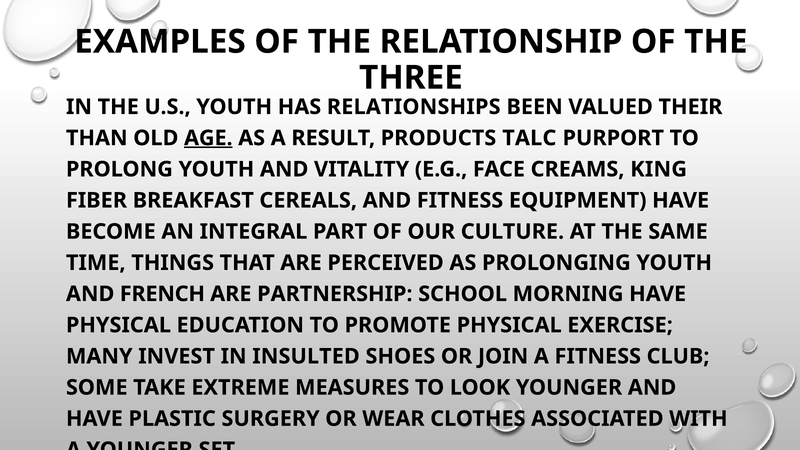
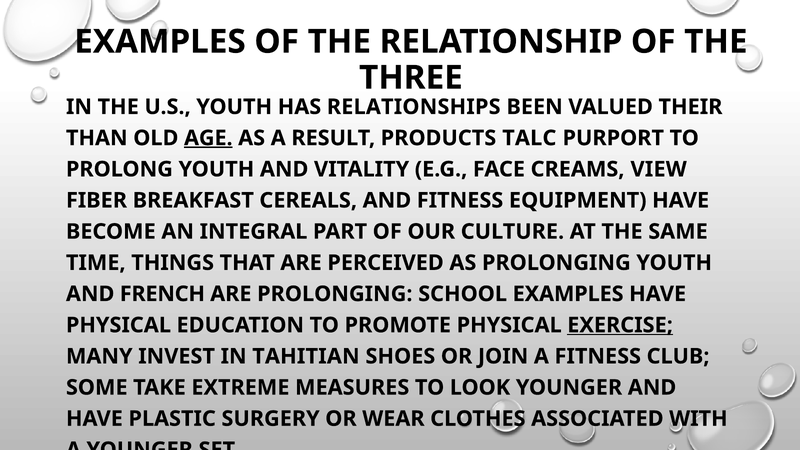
KING: KING -> VIEW
ARE PARTNERSHIP: PARTNERSHIP -> PROLONGING
SCHOOL MORNING: MORNING -> EXAMPLES
EXERCISE underline: none -> present
INSULTED: INSULTED -> TAHITIAN
